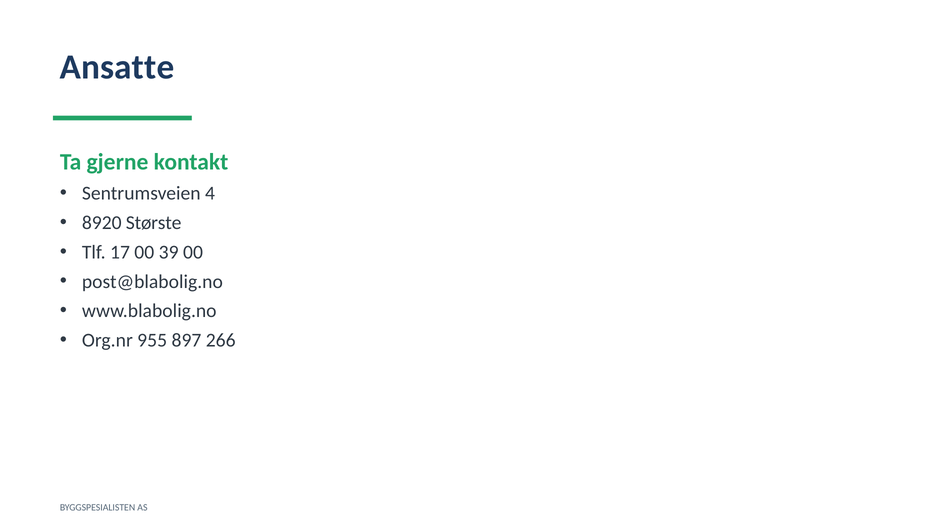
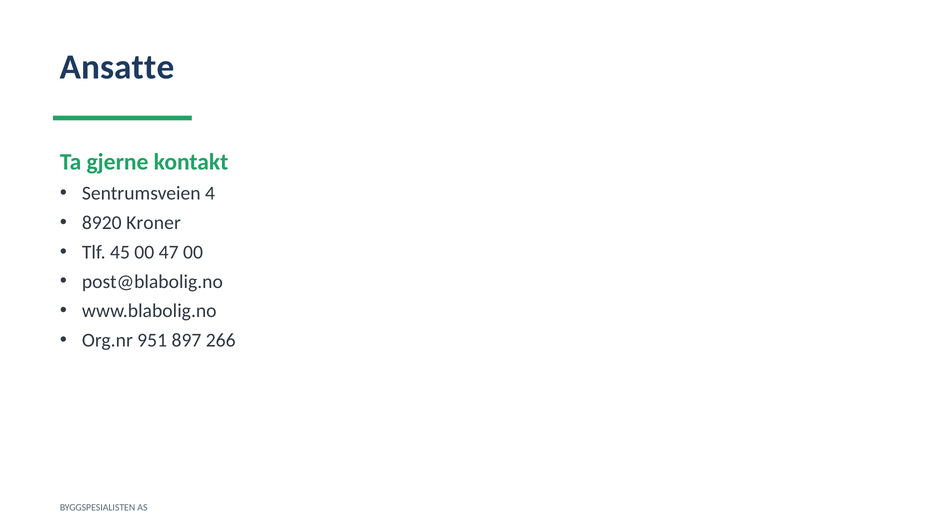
Største: Største -> Kroner
17: 17 -> 45
39: 39 -> 47
955: 955 -> 951
